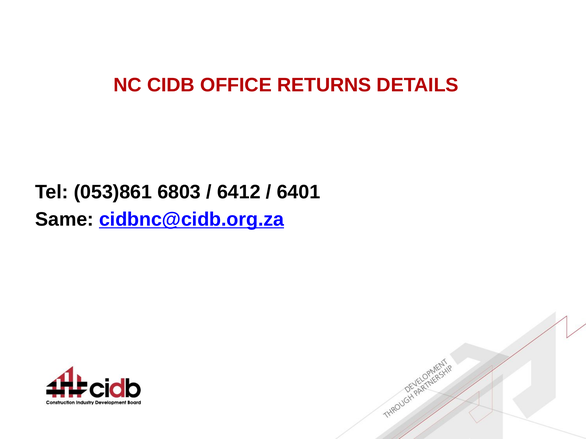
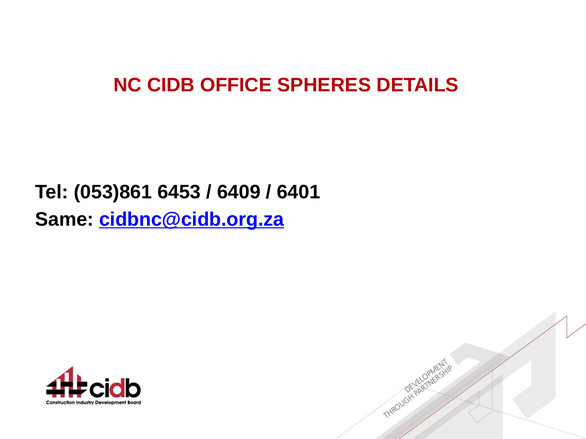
RETURNS: RETURNS -> SPHERES
6803: 6803 -> 6453
6412: 6412 -> 6409
